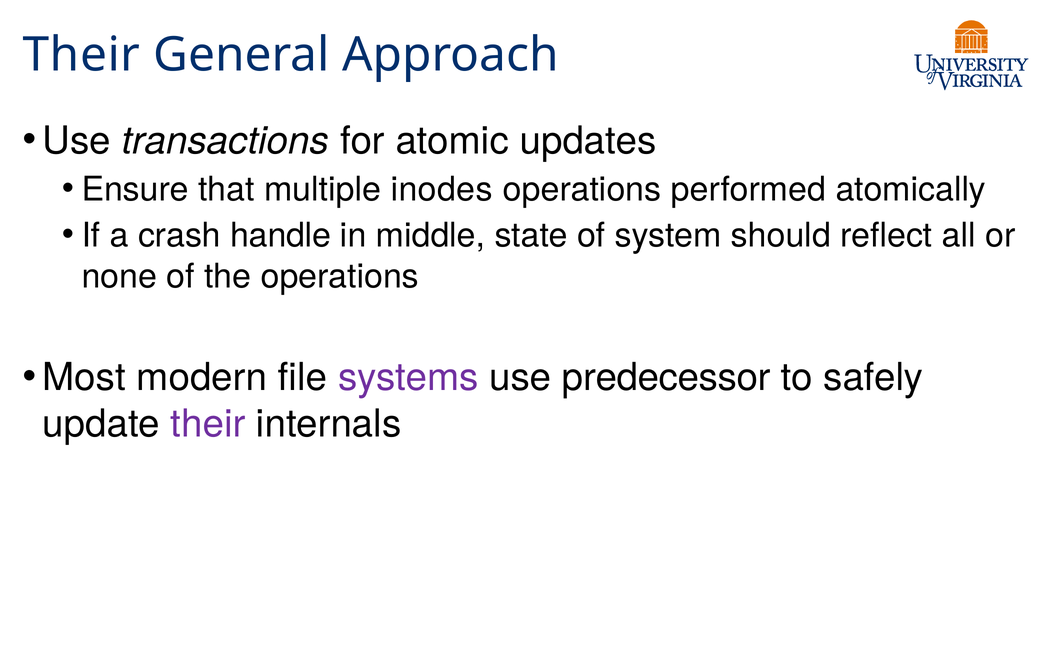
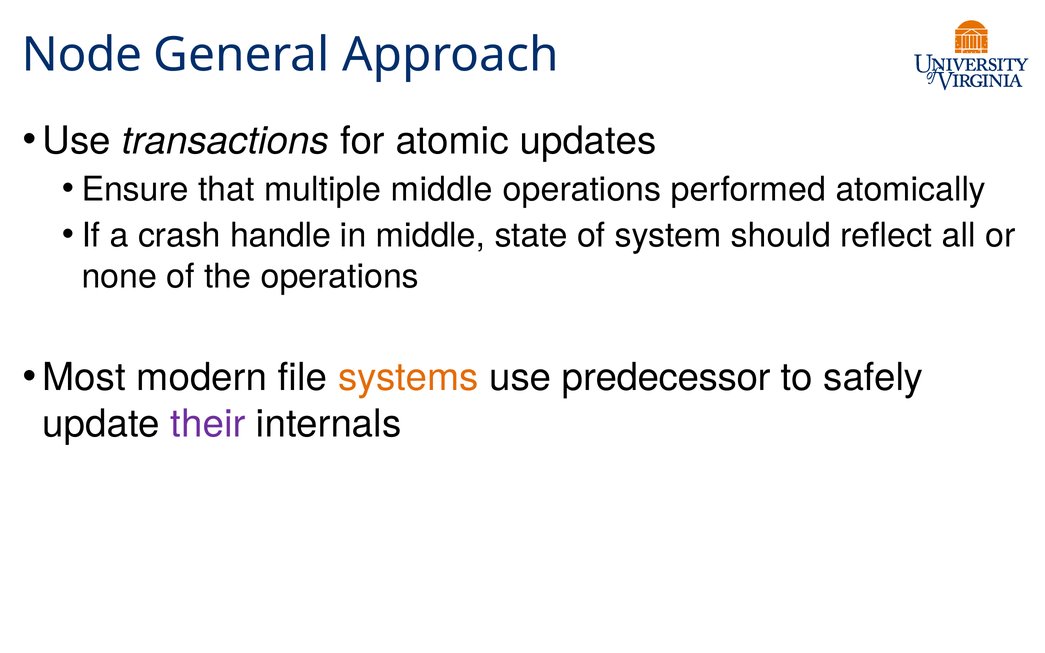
Their at (82, 55): Their -> Node
multiple inodes: inodes -> middle
systems colour: purple -> orange
